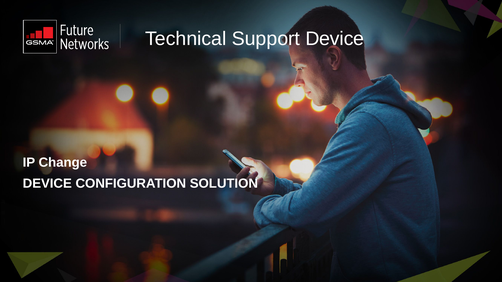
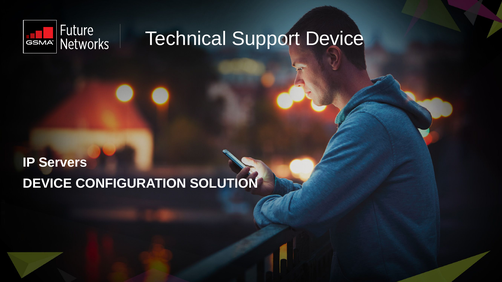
Change: Change -> Servers
